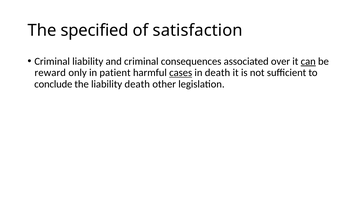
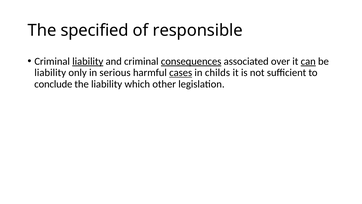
satisfaction: satisfaction -> responsible
liability at (88, 61) underline: none -> present
consequences underline: none -> present
reward at (50, 73): reward -> liability
patient: patient -> serious
in death: death -> childs
liability death: death -> which
